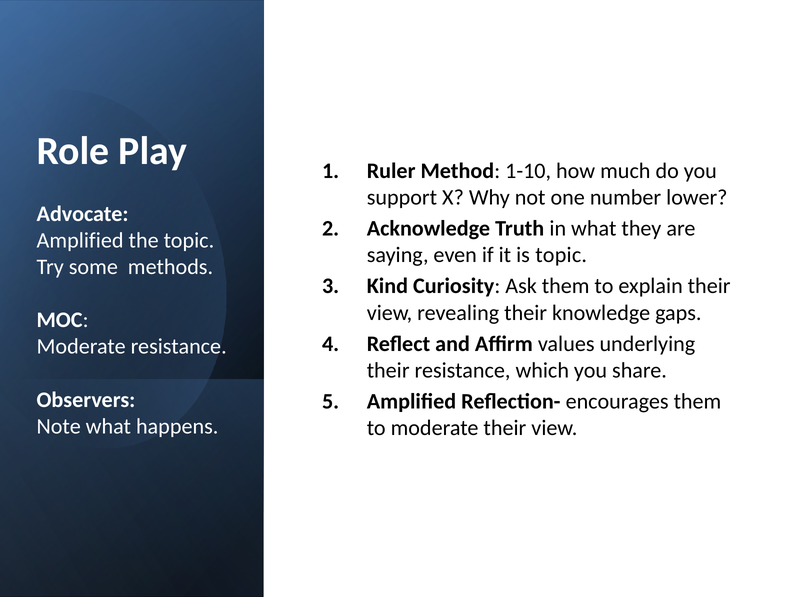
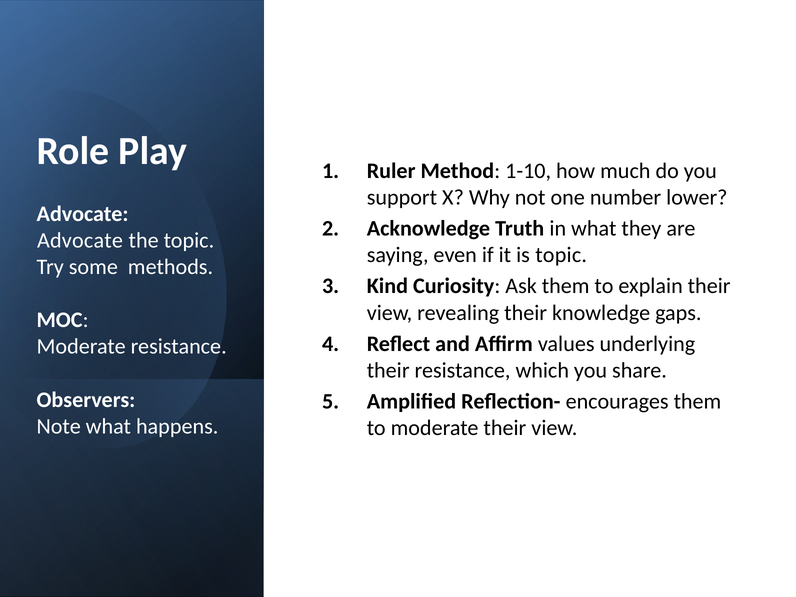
Amplified at (80, 240): Amplified -> Advocate
